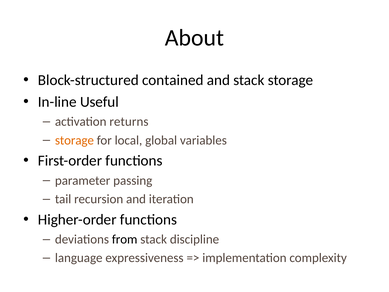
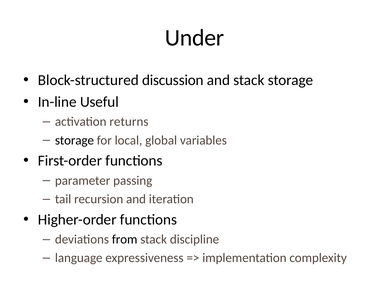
About: About -> Under
contained: contained -> discussion
storage at (74, 140) colour: orange -> black
